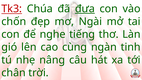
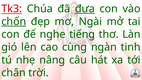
chốn underline: none -> present
